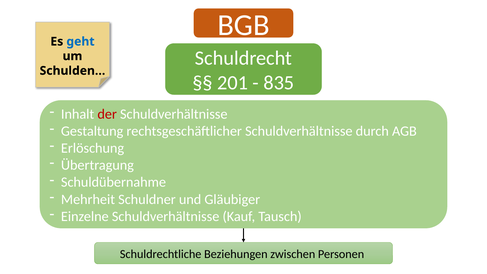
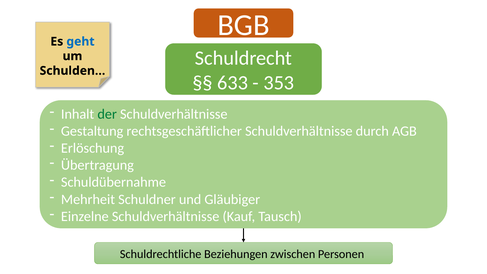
201: 201 -> 633
835: 835 -> 353
der colour: red -> green
